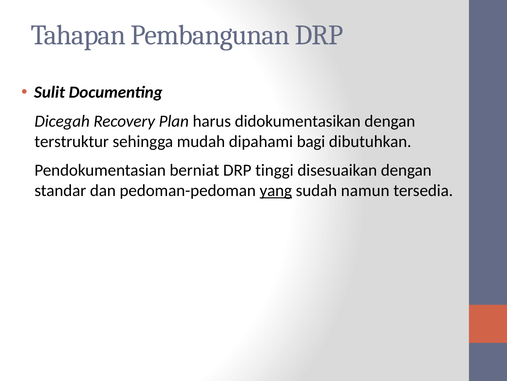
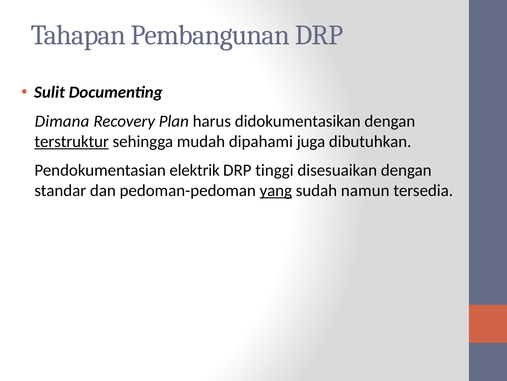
Dicegah: Dicegah -> Dimana
terstruktur underline: none -> present
bagi: bagi -> juga
berniat: berniat -> elektrik
